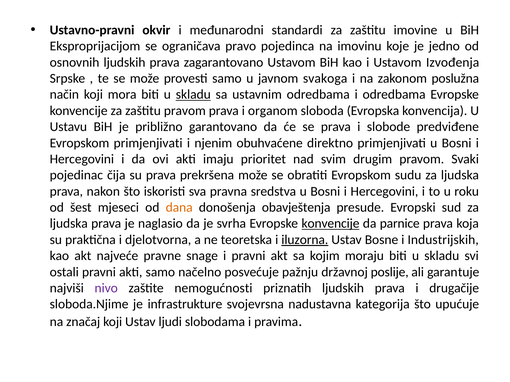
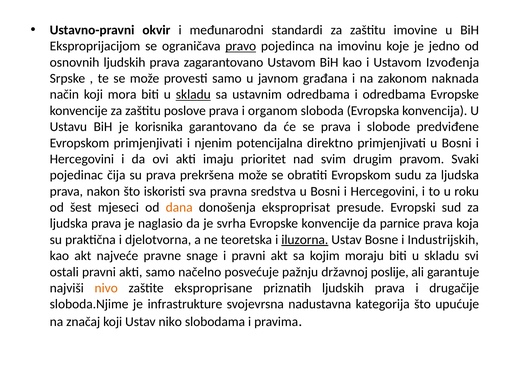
pravo underline: none -> present
svakoga: svakoga -> građana
poslužna: poslužna -> naknada
zaštitu pravom: pravom -> poslove
približno: približno -> korisnika
obuhvaćene: obuhvaćene -> potencijalna
obavještenja: obavještenja -> eksproprisat
konvencije at (330, 224) underline: present -> none
nivo colour: purple -> orange
nemogućnosti: nemogućnosti -> eksproprisane
ljudi: ljudi -> niko
